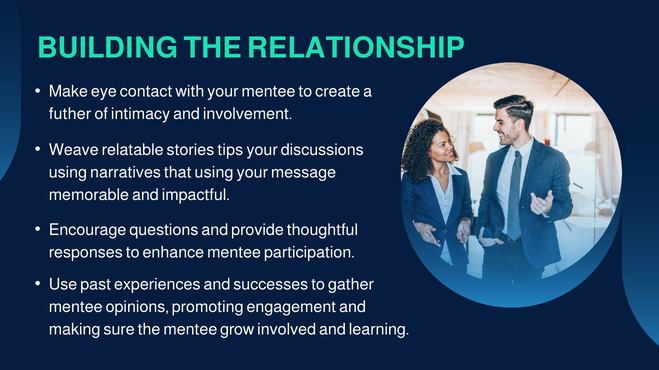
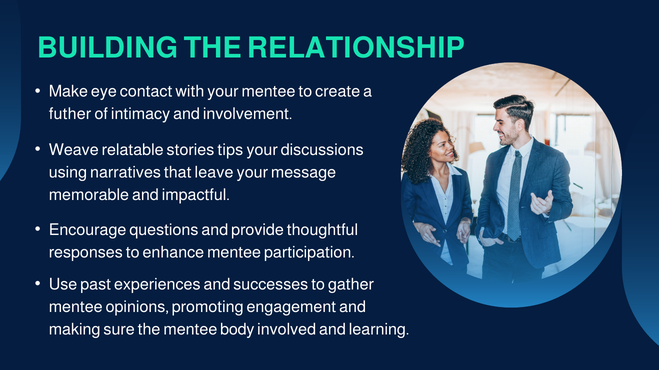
that using: using -> leave
grow: grow -> body
